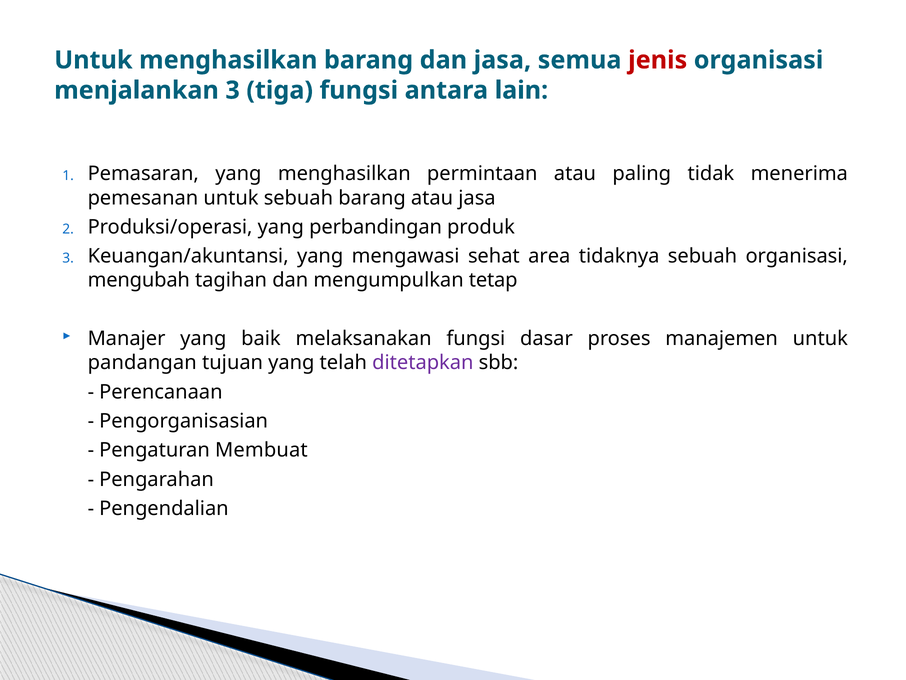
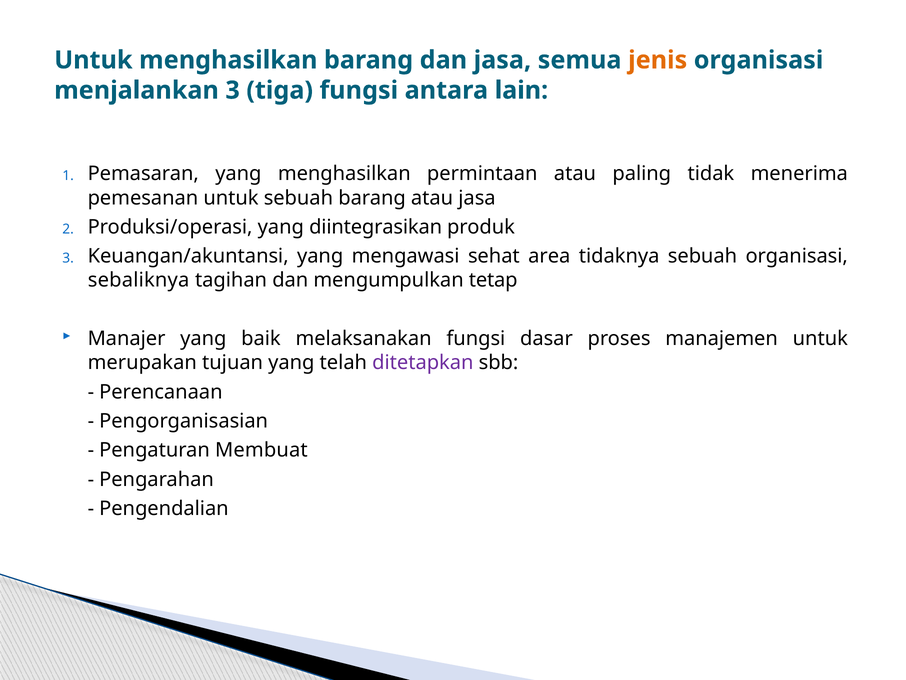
jenis colour: red -> orange
perbandingan: perbandingan -> diintegrasikan
mengubah: mengubah -> sebaliknya
pandangan: pandangan -> merupakan
